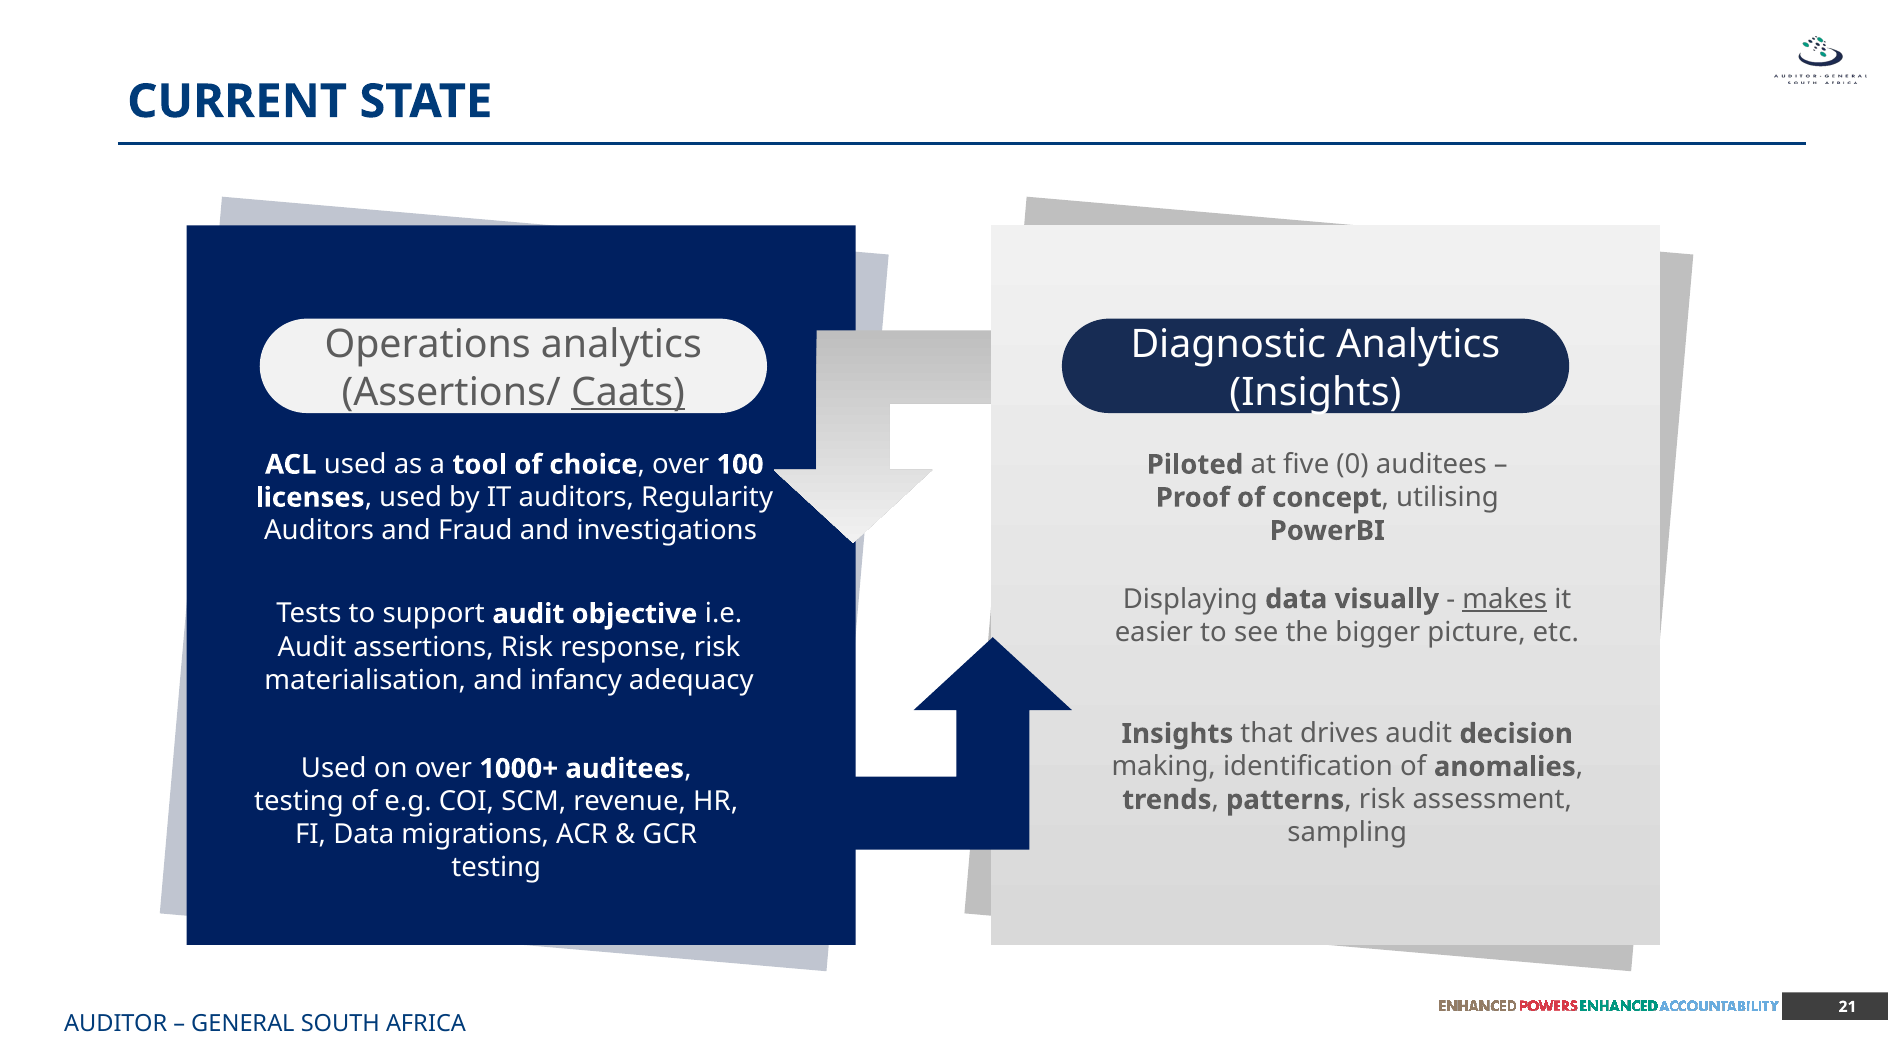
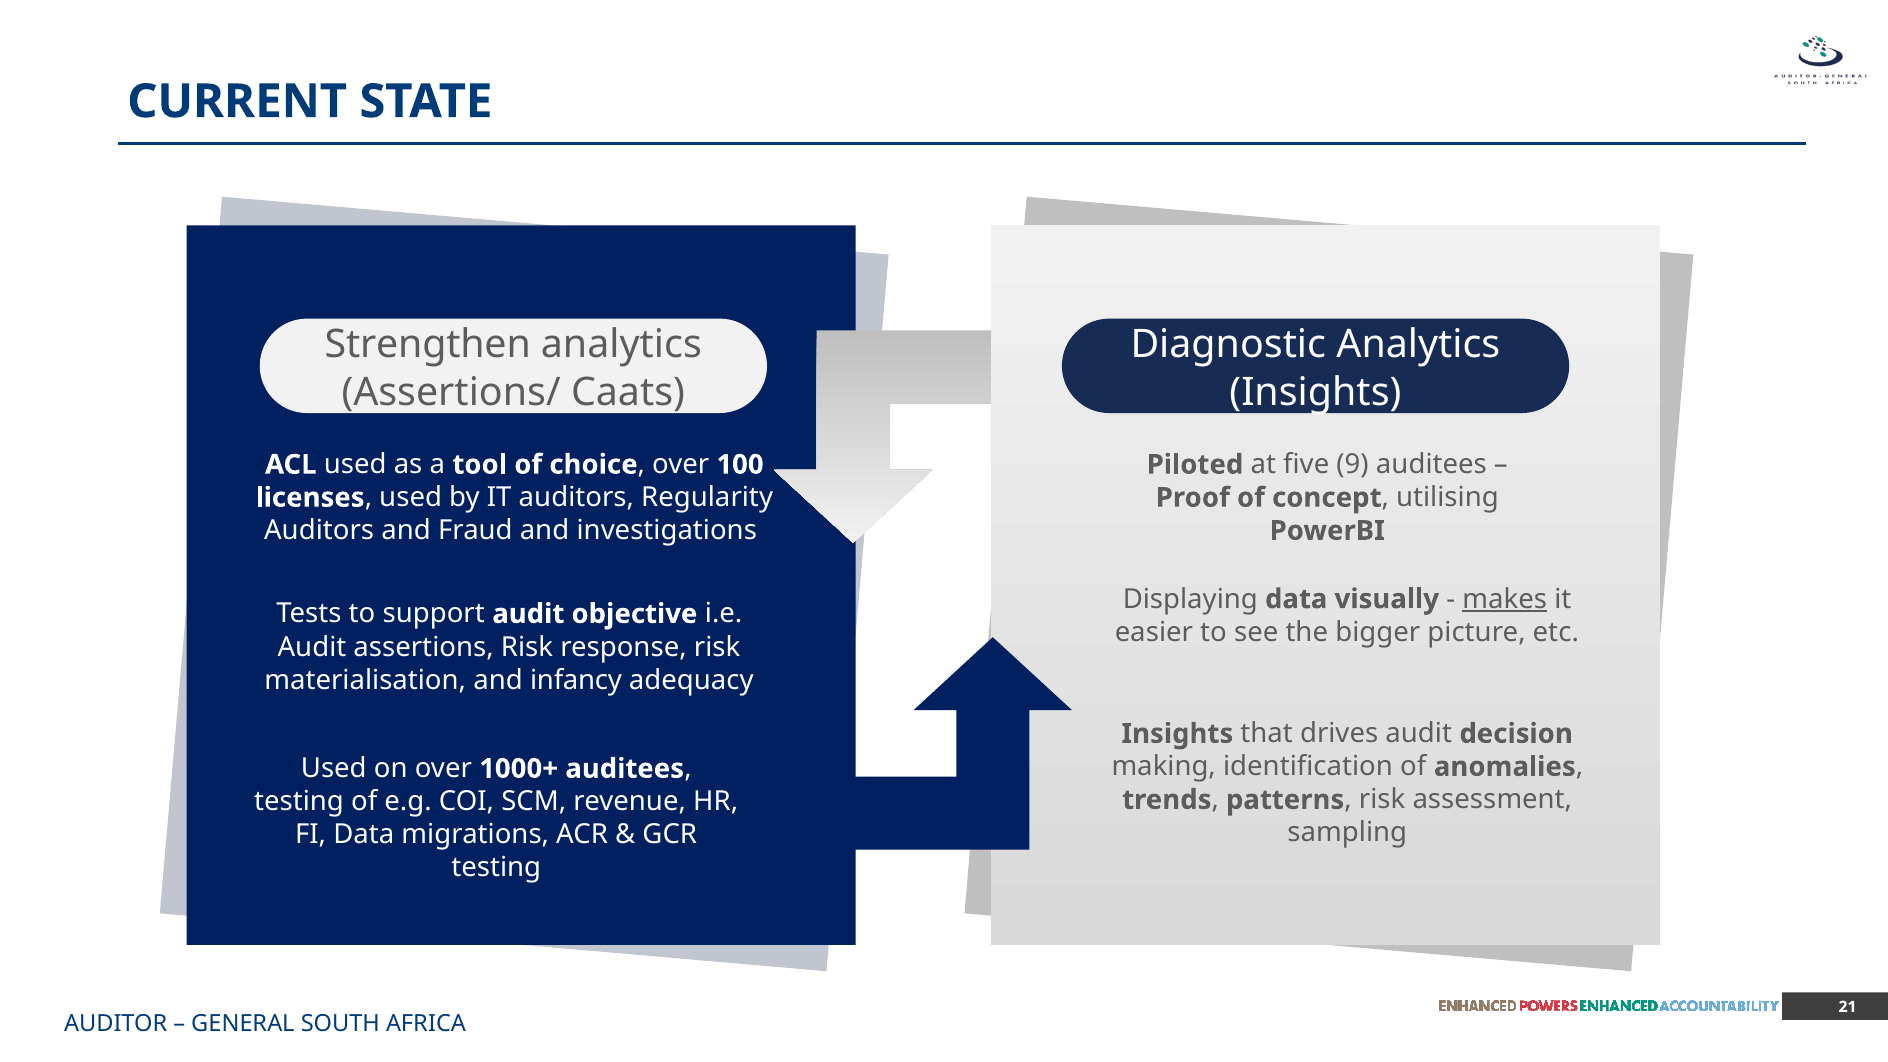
Operations: Operations -> Strengthen
Caats underline: present -> none
0: 0 -> 9
